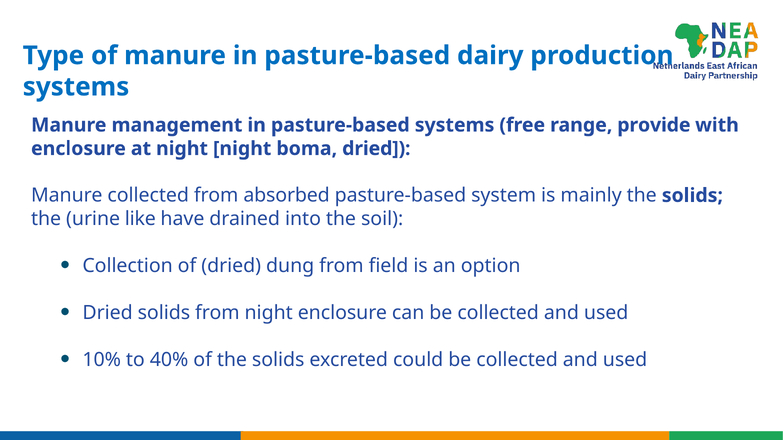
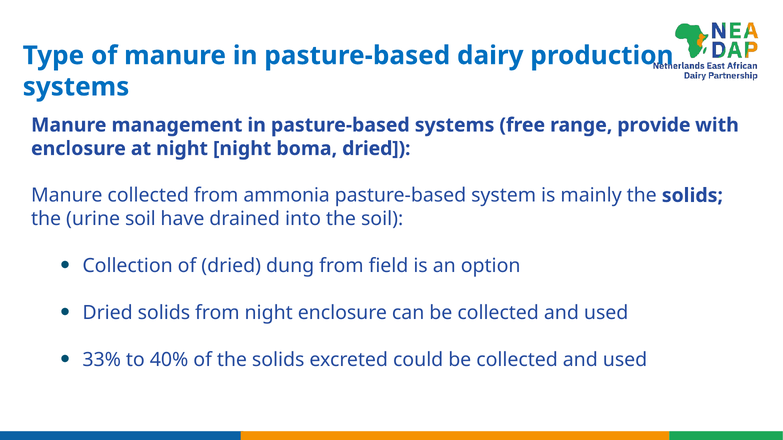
absorbed: absorbed -> ammonia
urine like: like -> soil
10%: 10% -> 33%
